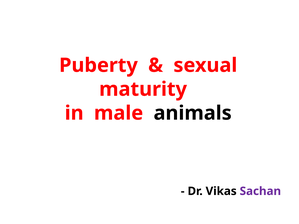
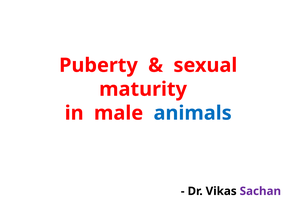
animals colour: black -> blue
